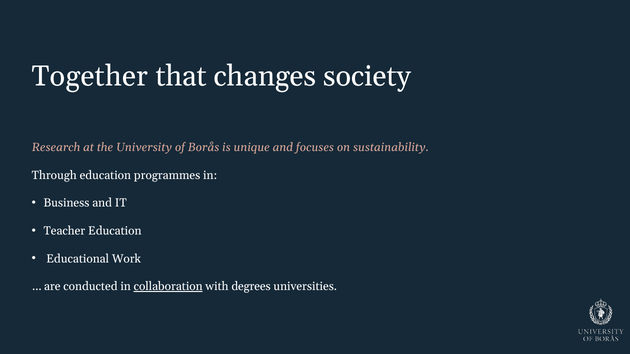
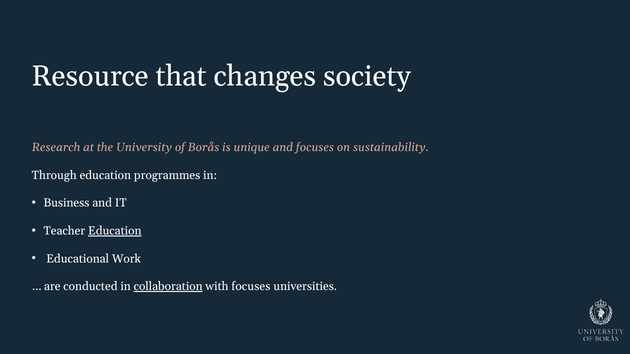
Together: Together -> Resource
Education at (115, 231) underline: none -> present
with degrees: degrees -> focuses
